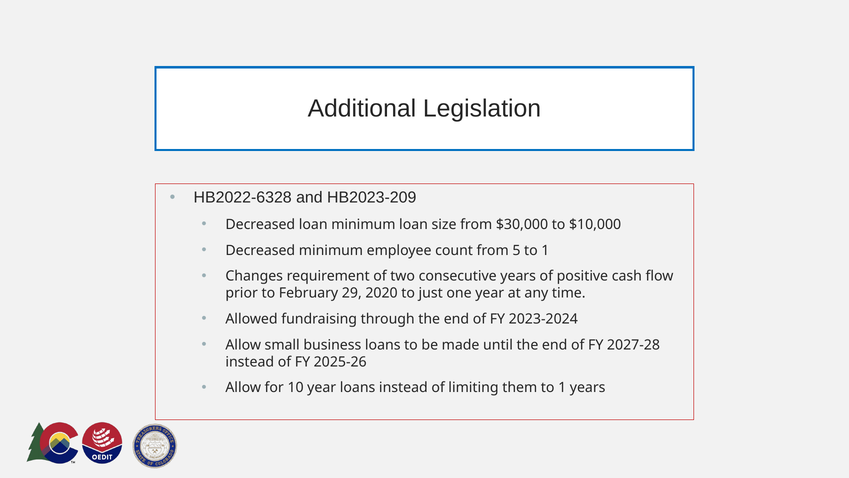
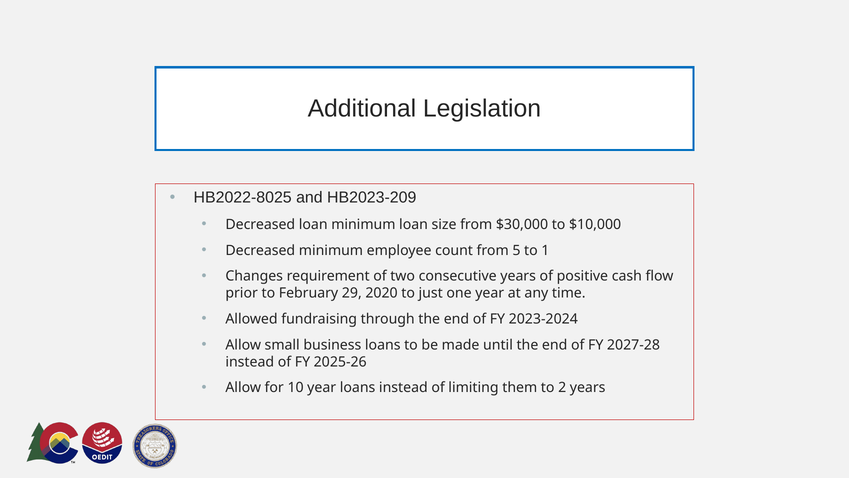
HB2022-6328: HB2022-6328 -> HB2022-8025
them to 1: 1 -> 2
